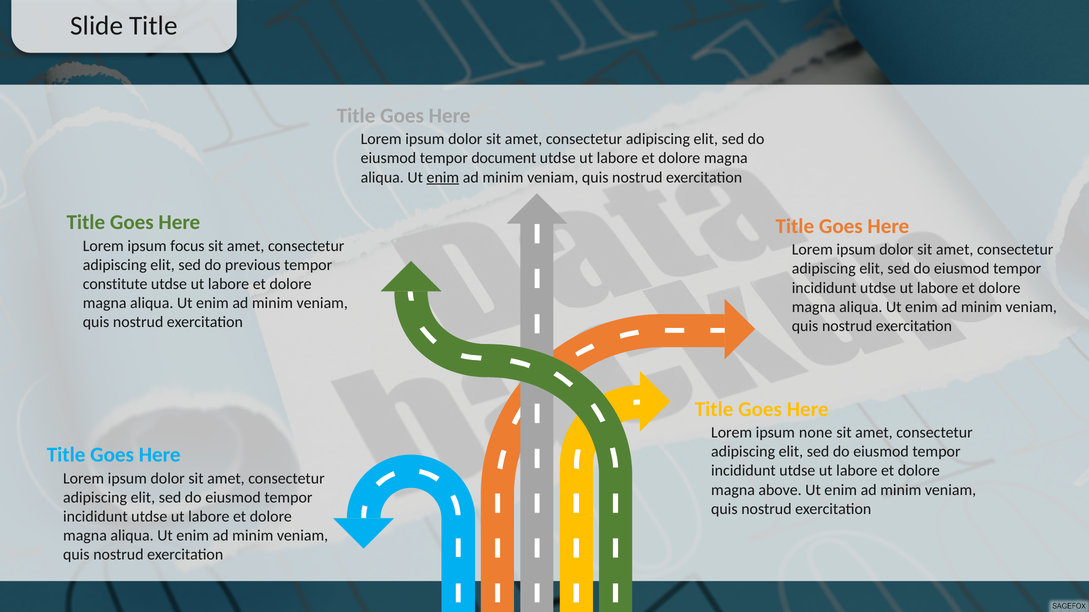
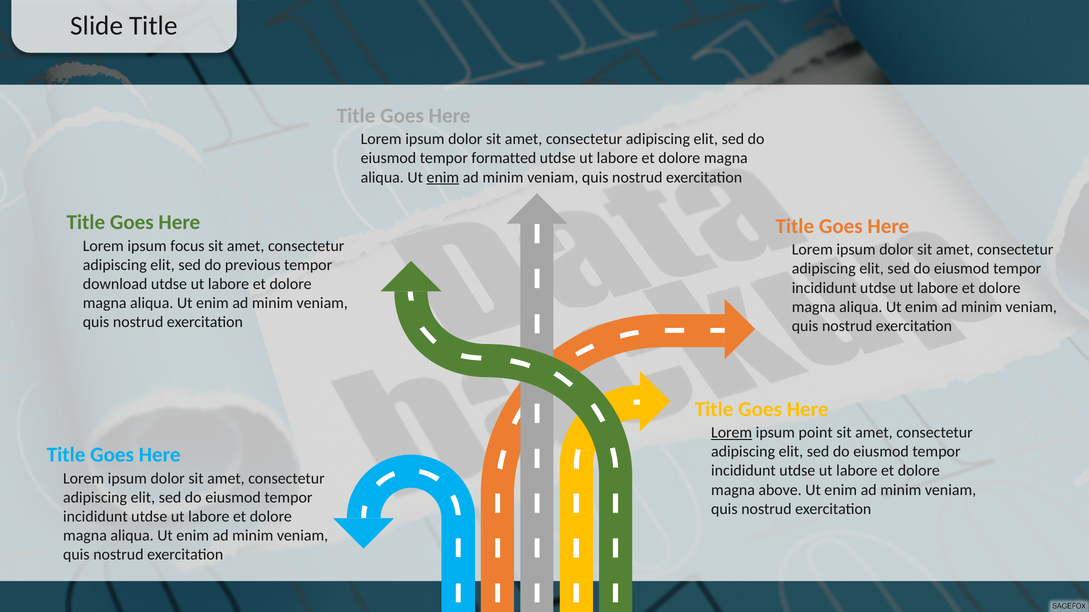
document: document -> formatted
constitute: constitute -> download
Lorem at (732, 433) underline: none -> present
none: none -> point
